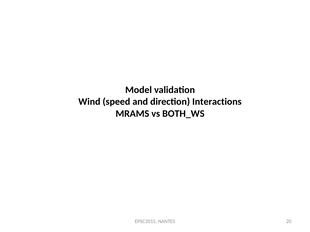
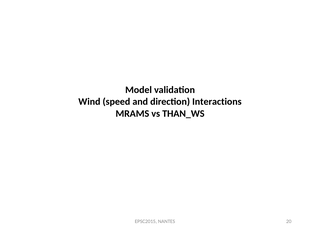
BOTH_WS: BOTH_WS -> THAN_WS
